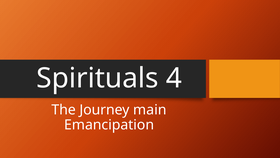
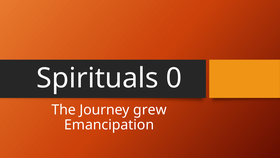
4: 4 -> 0
main: main -> grew
